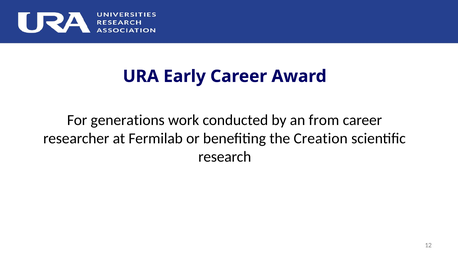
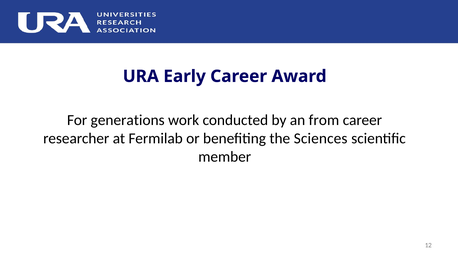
Creation: Creation -> Sciences
research: research -> member
